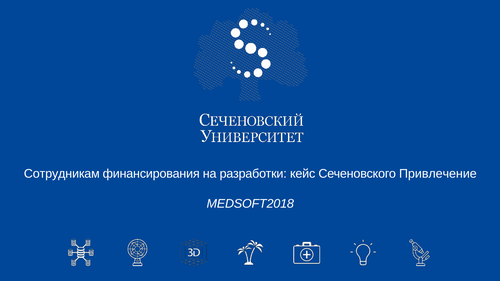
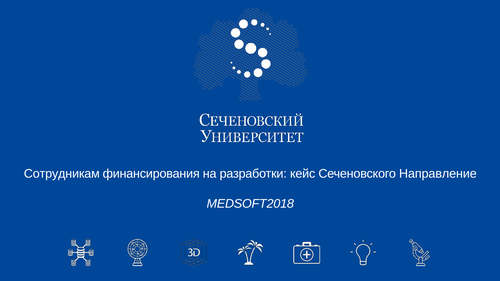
Привлечение: Привлечение -> Направление
